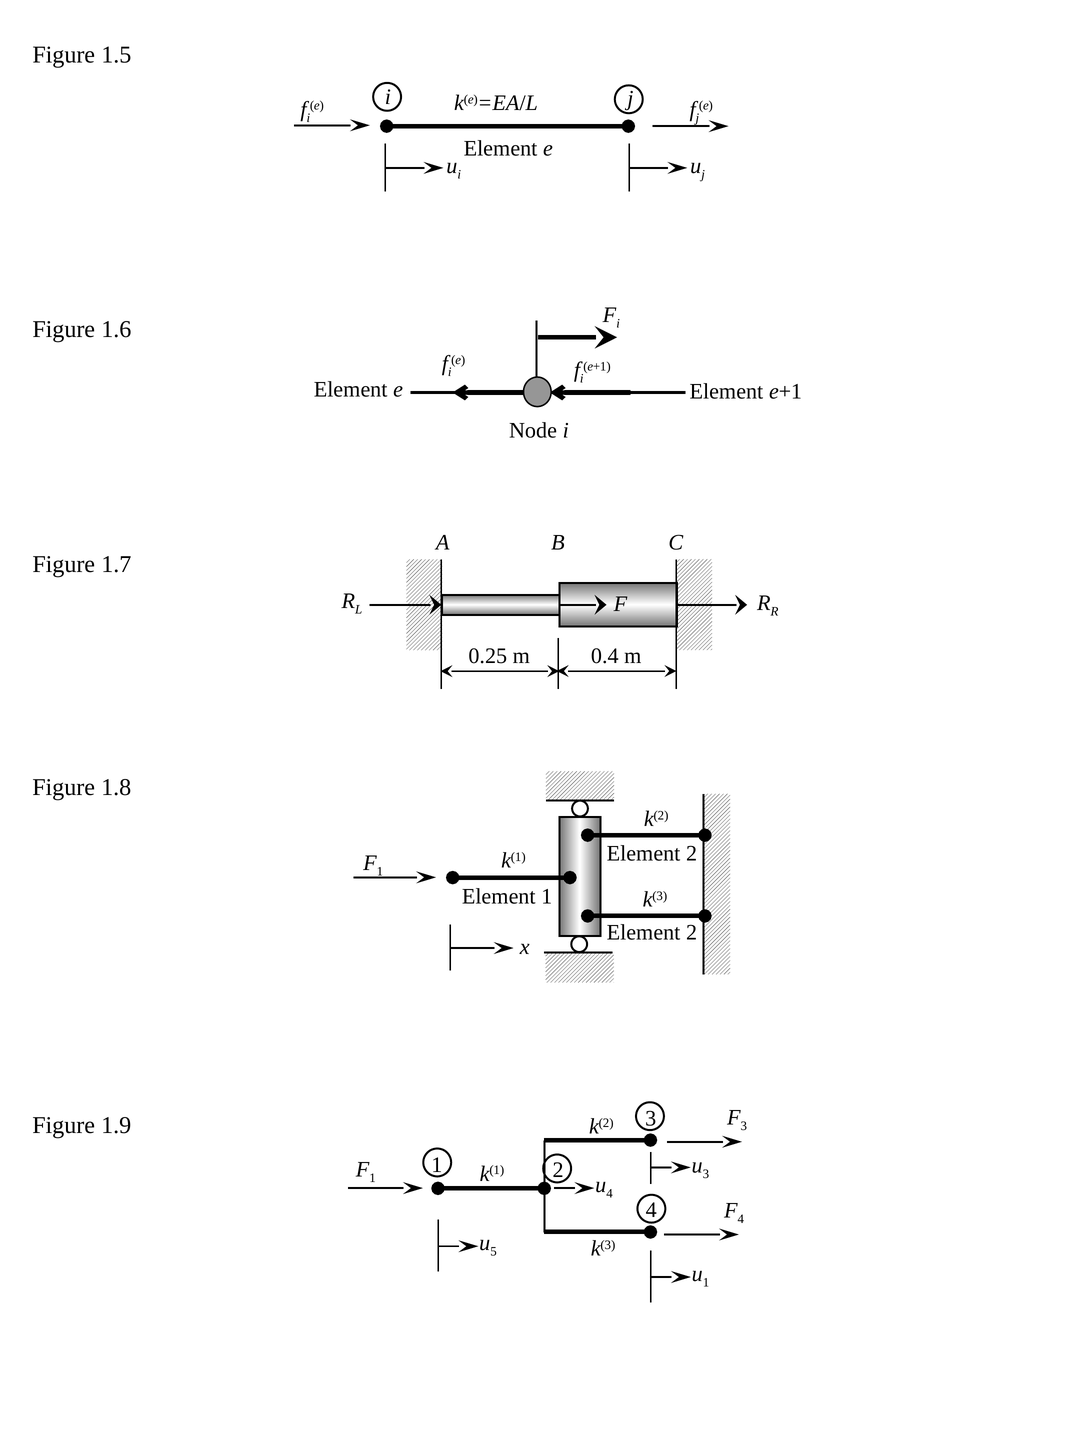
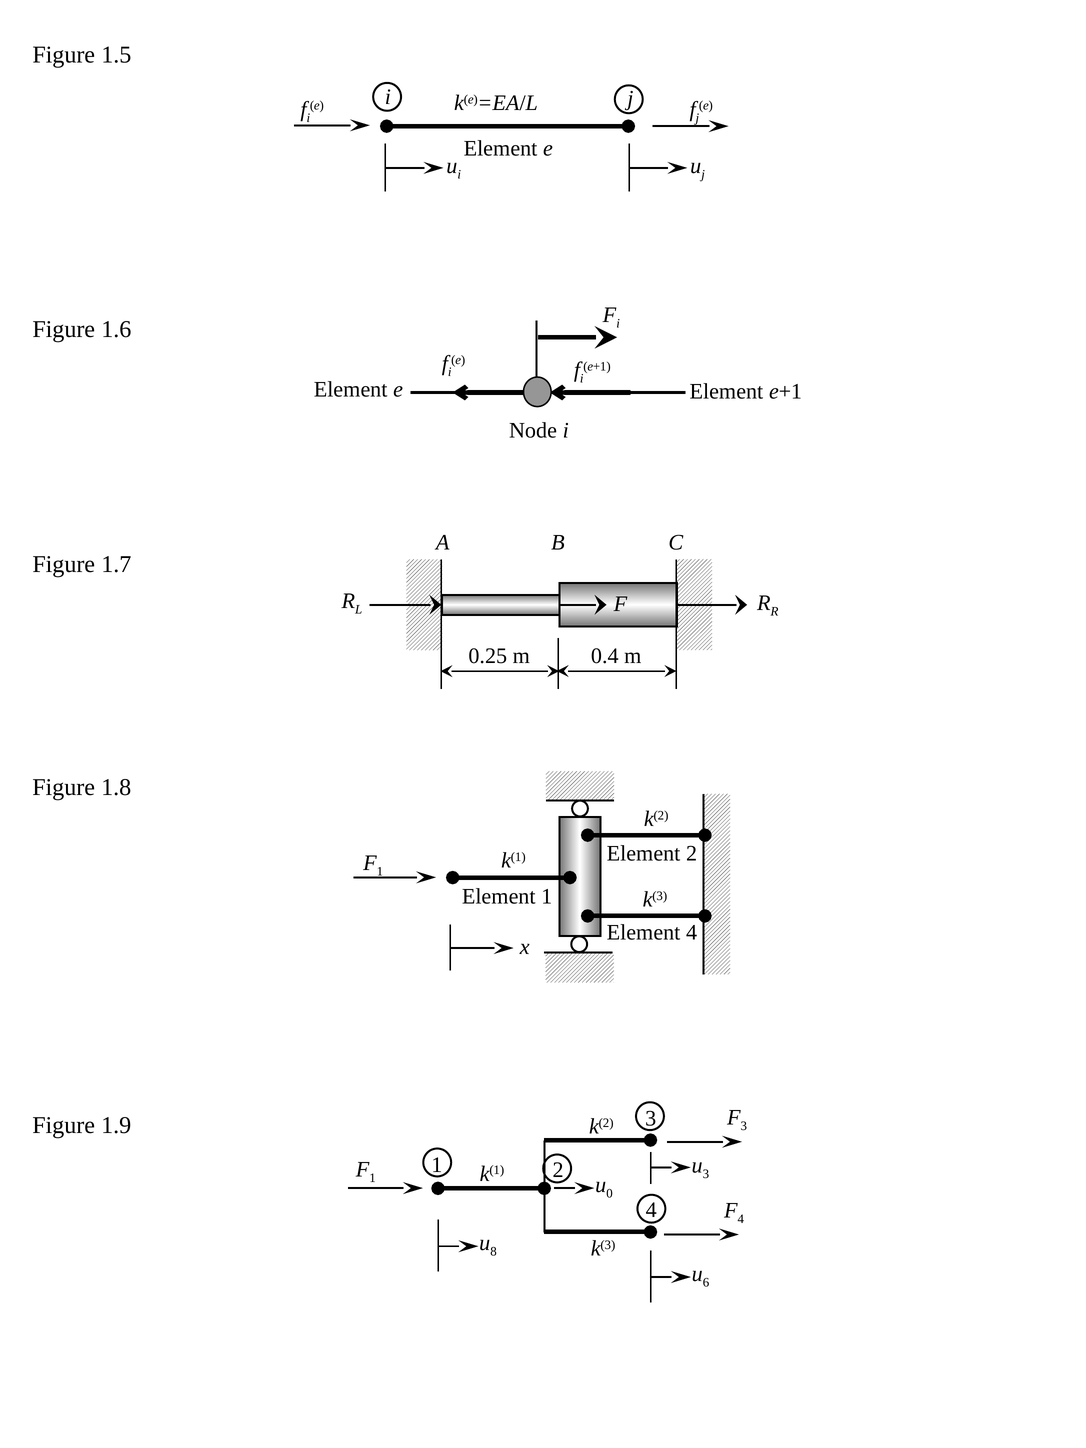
2 at (692, 932): 2 -> 4
4 at (610, 1194): 4 -> 0
5: 5 -> 8
1 at (706, 1282): 1 -> 6
